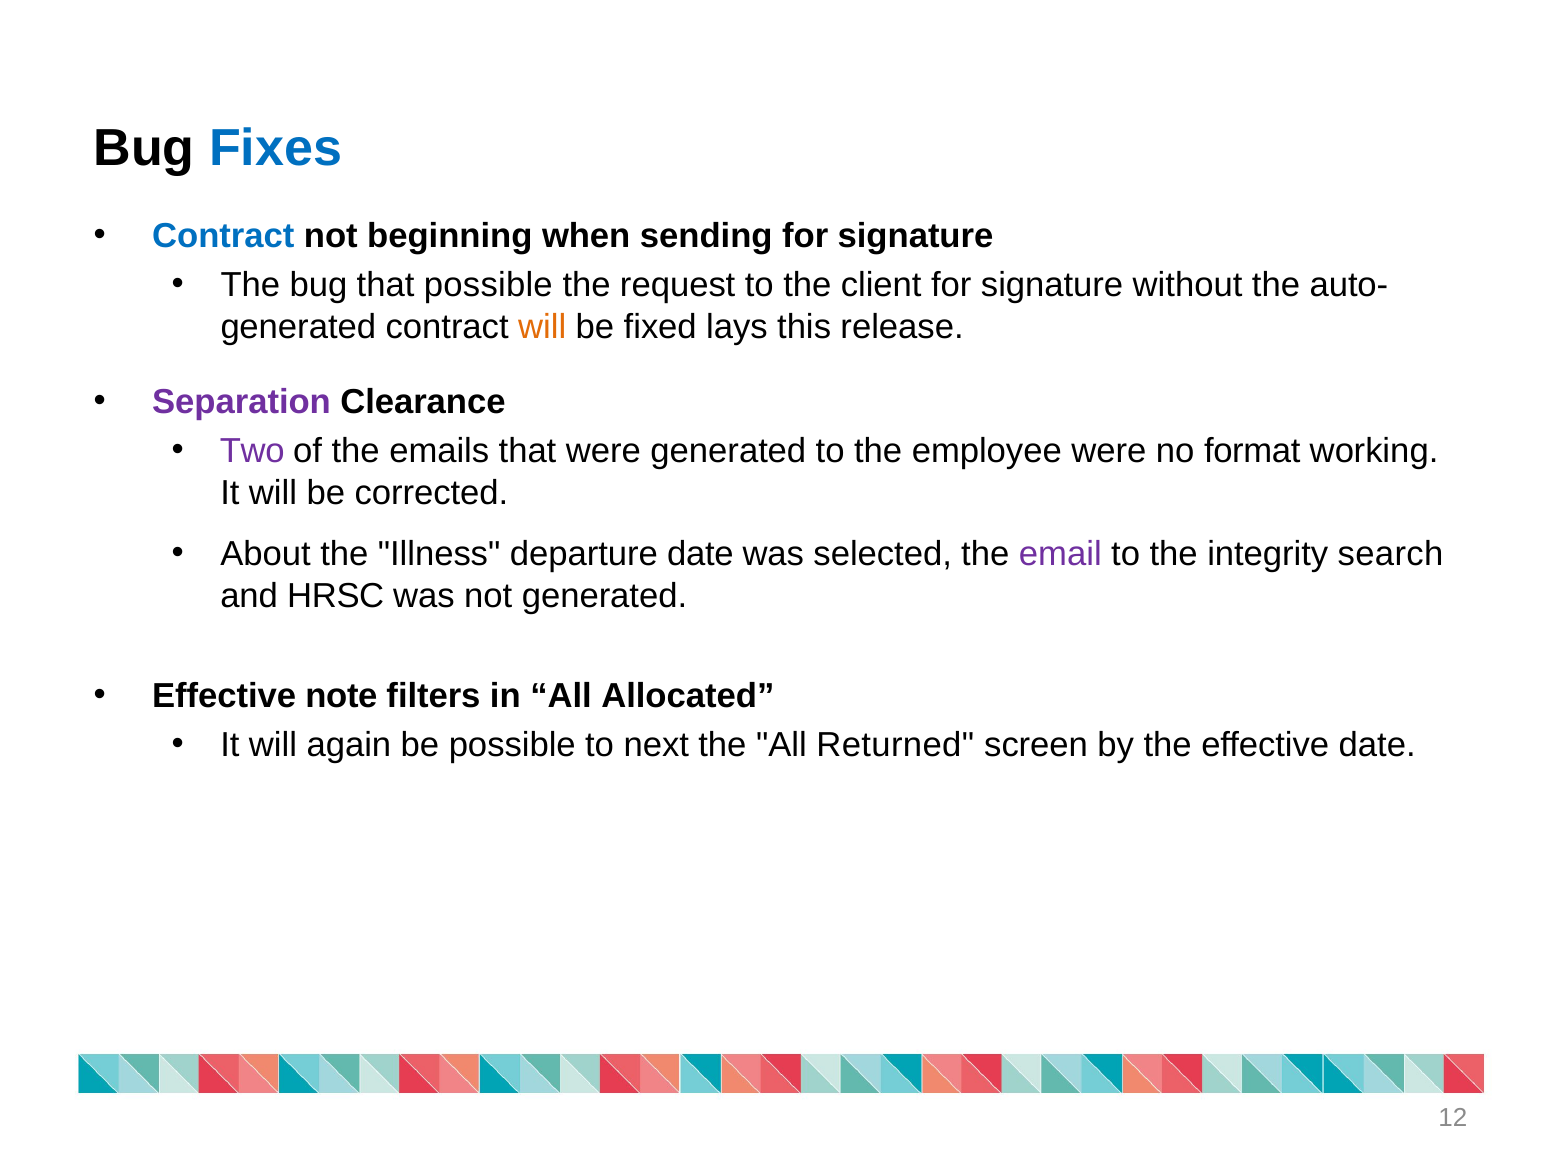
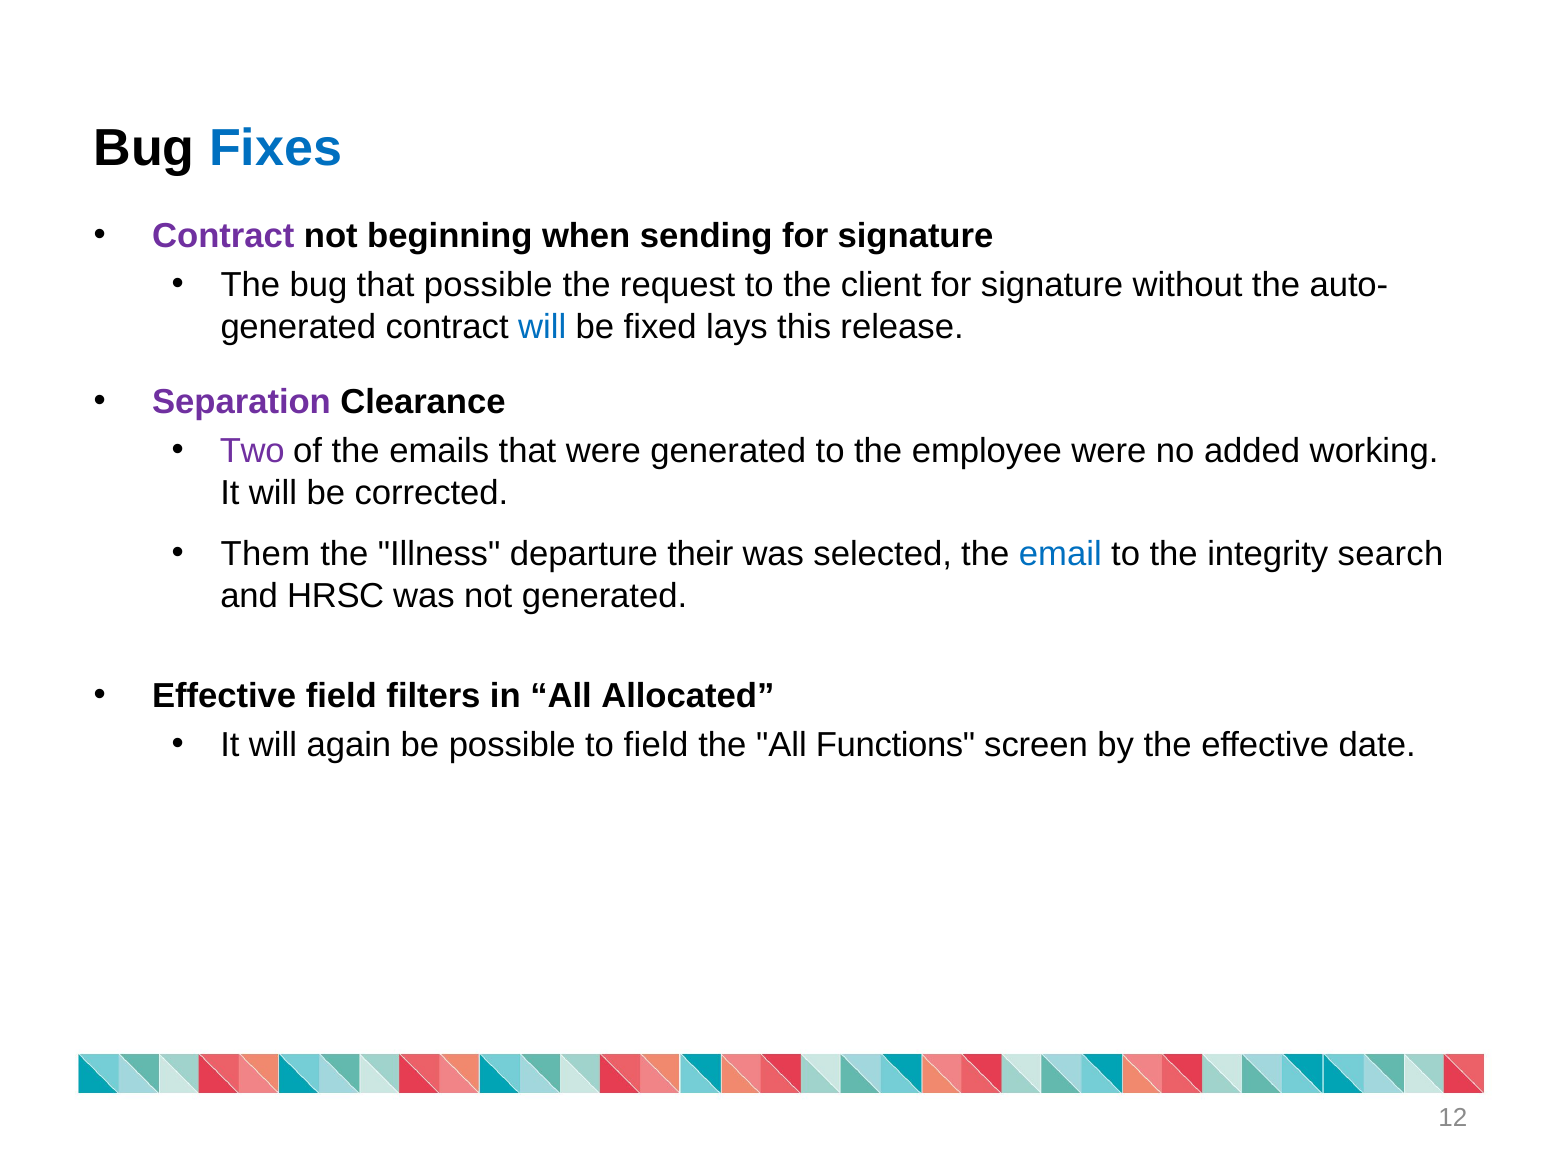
Contract at (223, 236) colour: blue -> purple
will at (542, 327) colour: orange -> blue
format: format -> added
About: About -> Them
departure date: date -> their
email colour: purple -> blue
Effective note: note -> field
to next: next -> field
Returned: Returned -> Functions
